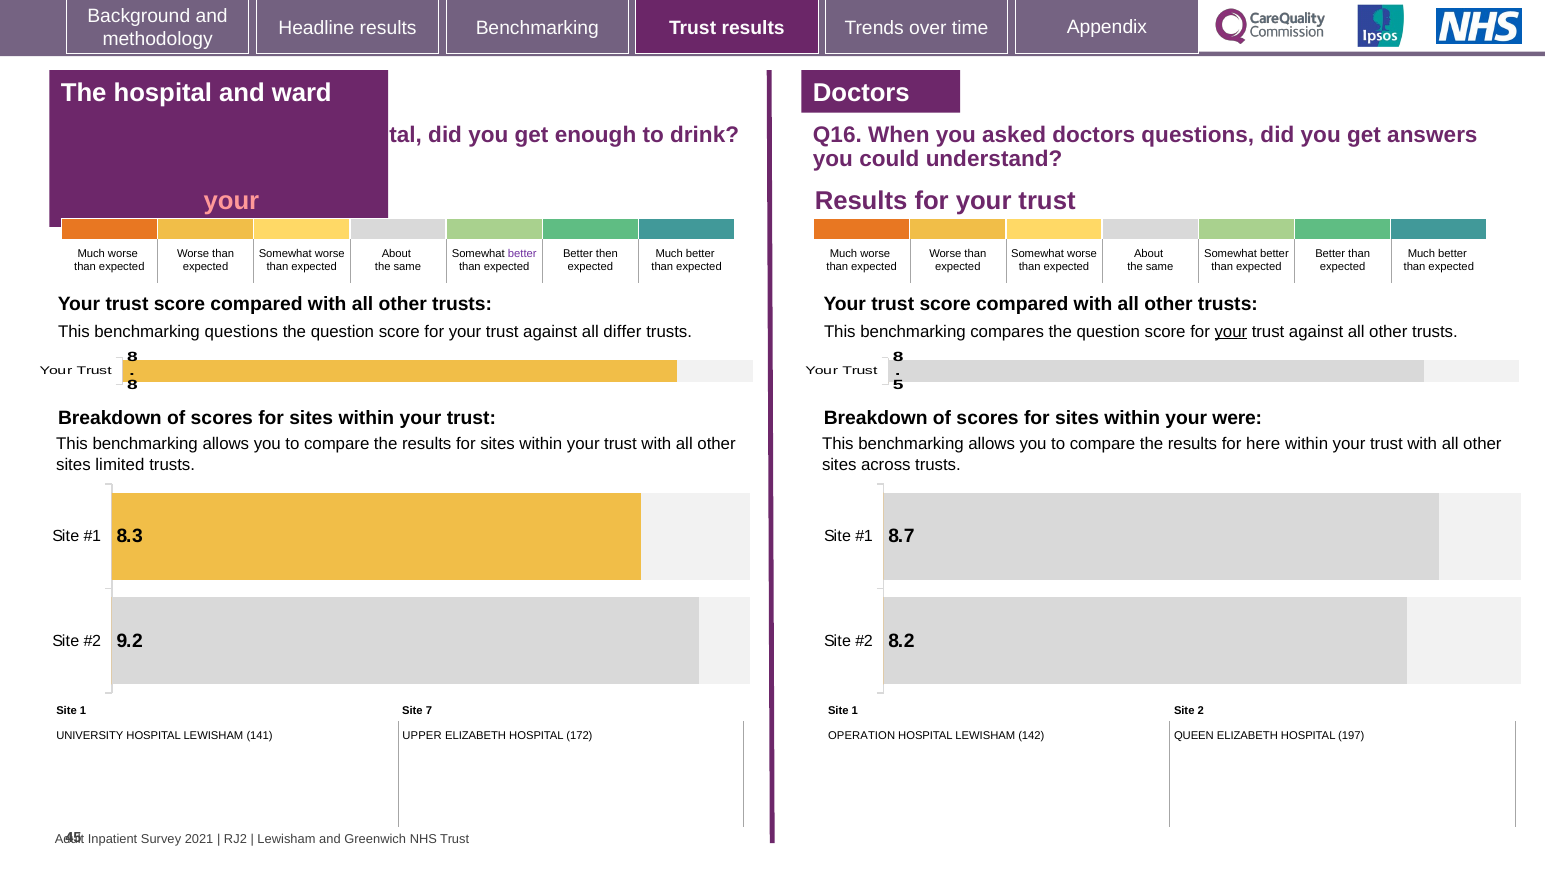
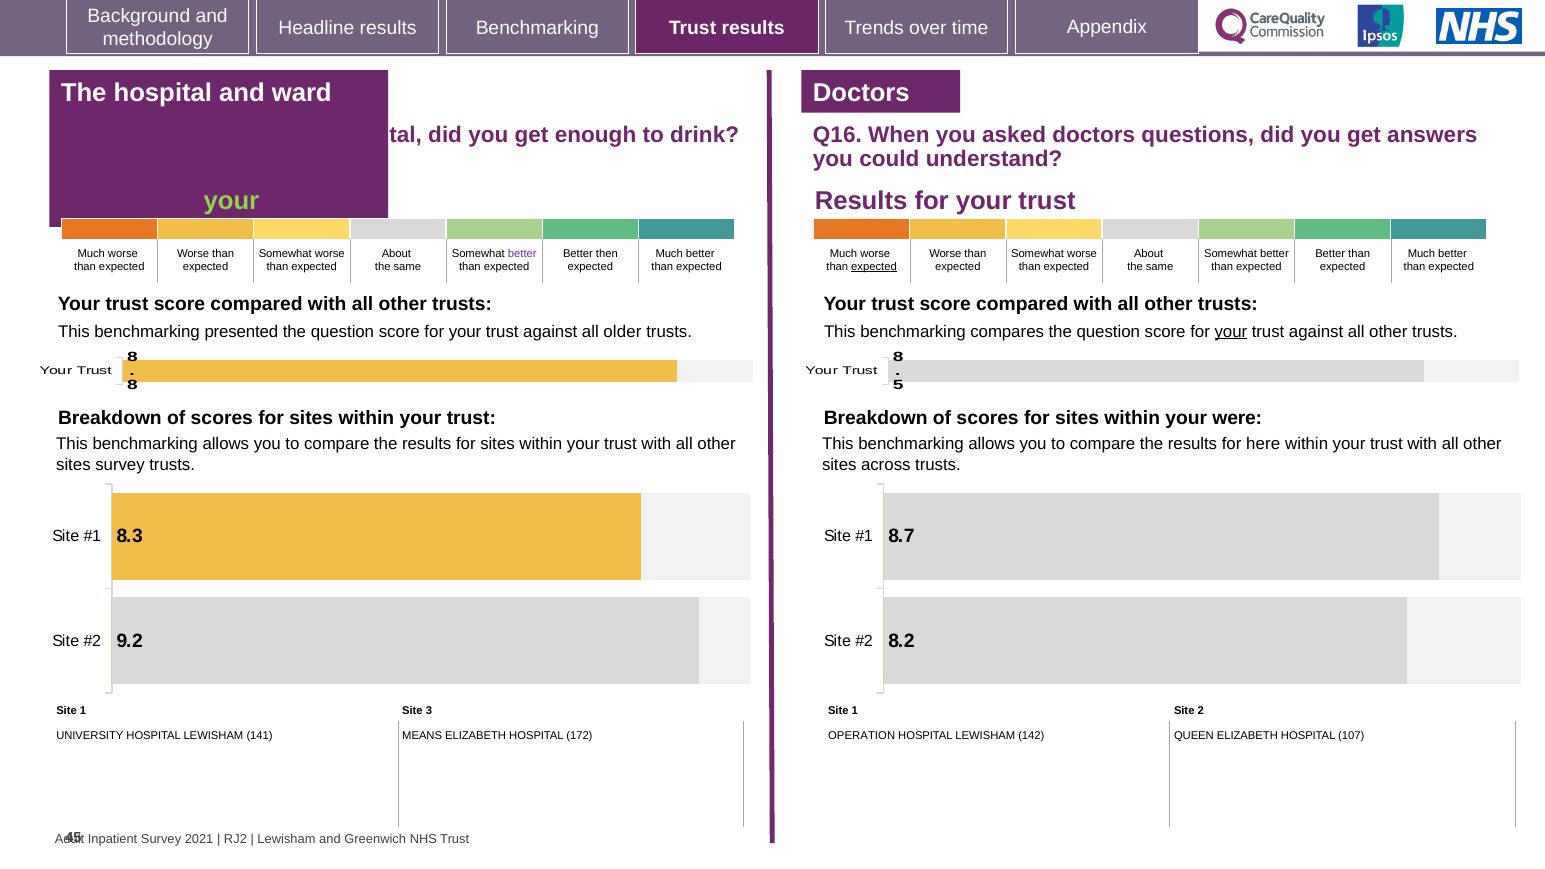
your at (231, 201) colour: pink -> light green
expected at (874, 266) underline: none -> present
benchmarking questions: questions -> presented
differ: differ -> older
sites limited: limited -> survey
7: 7 -> 3
UPPER: UPPER -> MEANS
197: 197 -> 107
